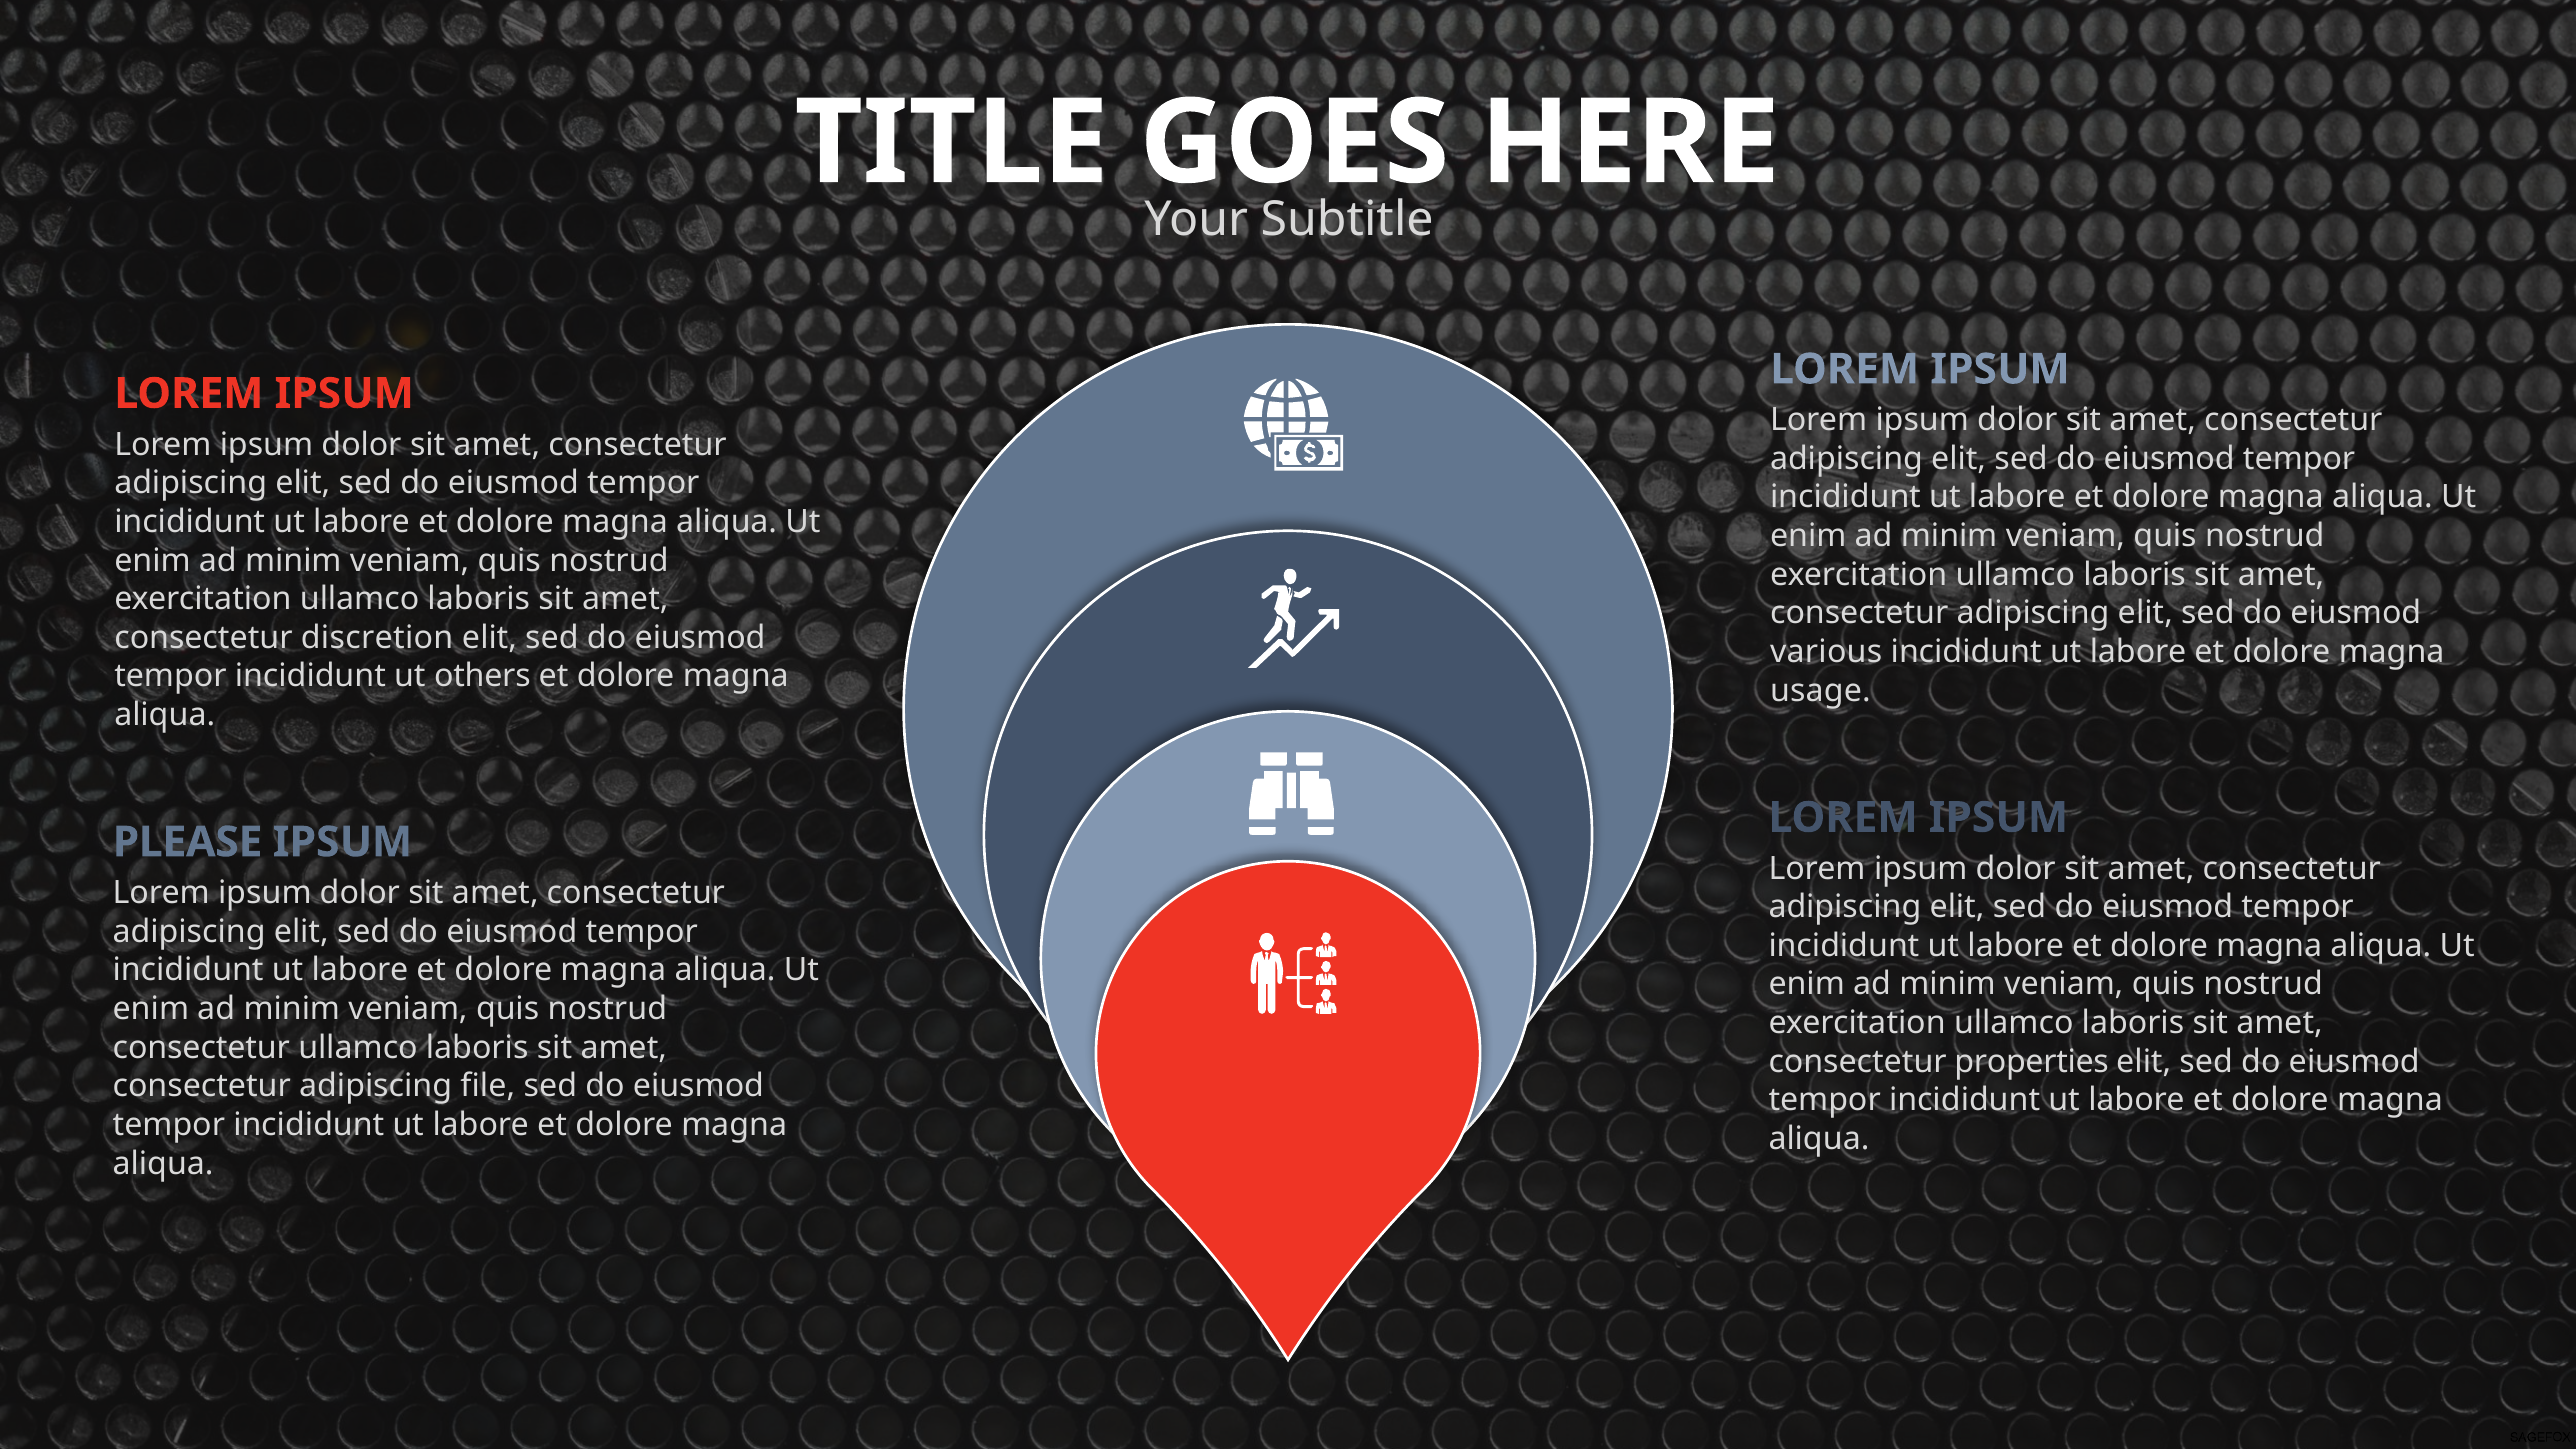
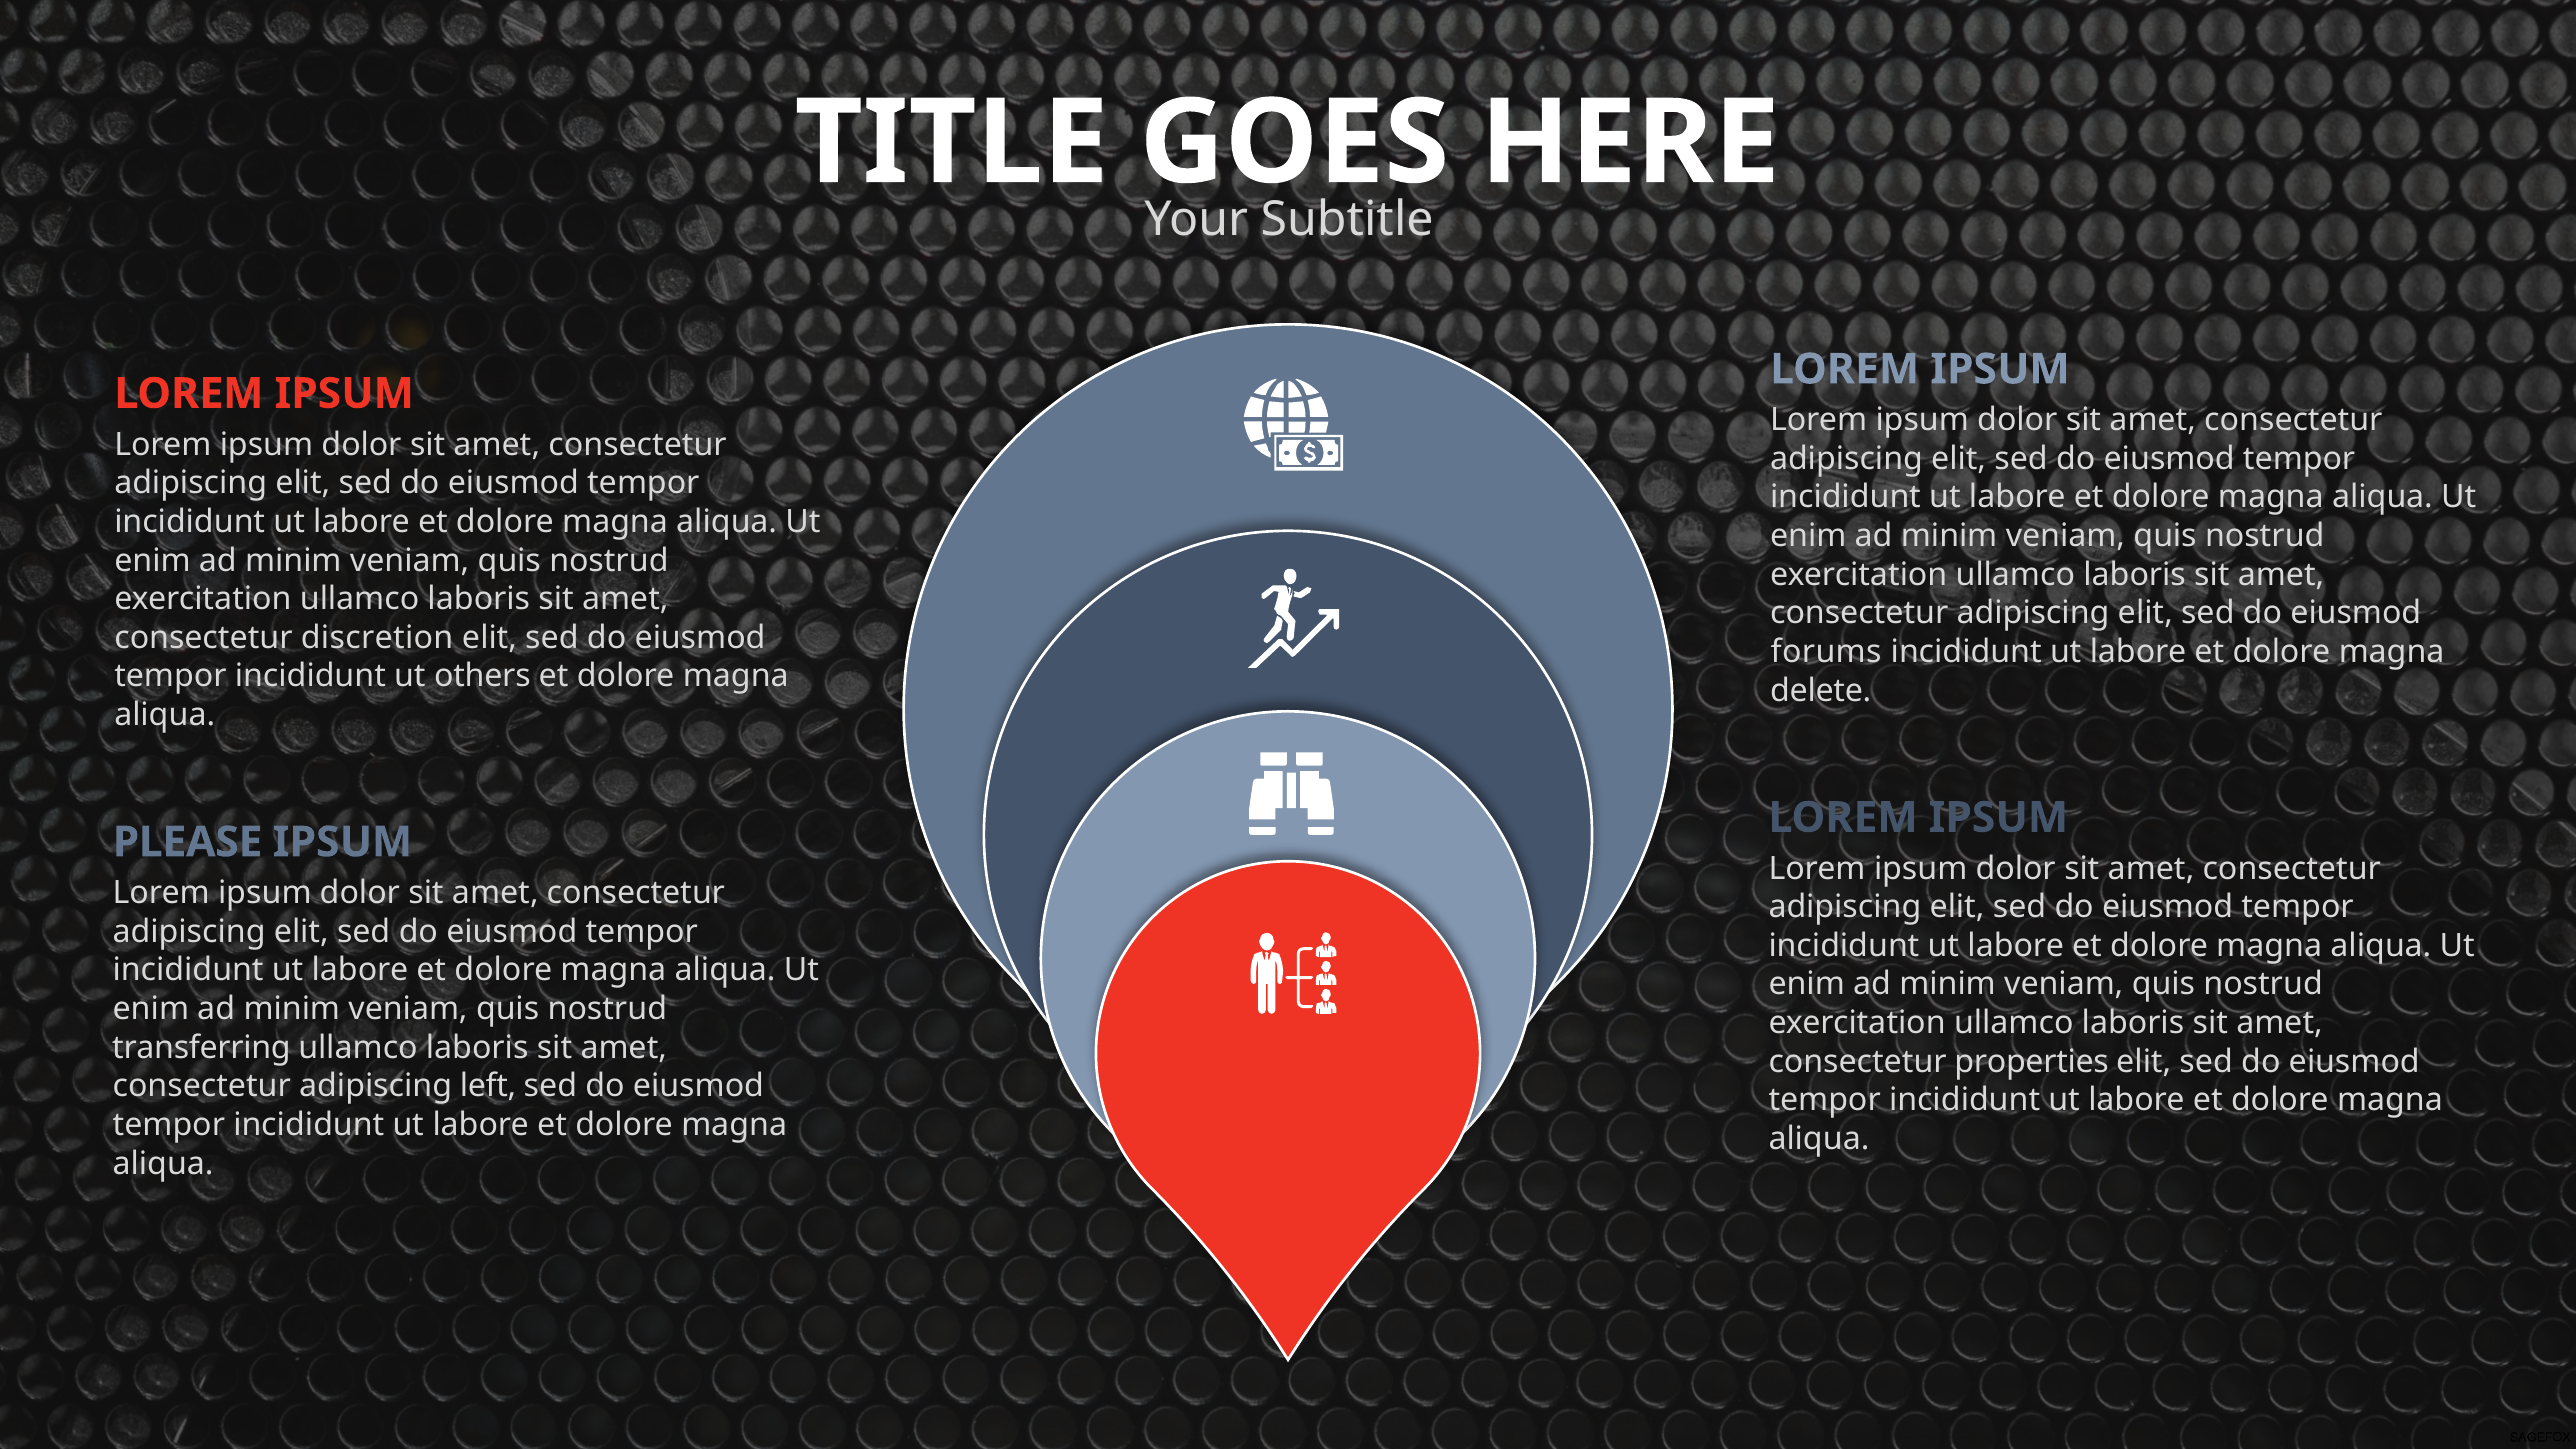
various: various -> forums
usage: usage -> delete
consectetur at (201, 1047): consectetur -> transferring
file: file -> left
